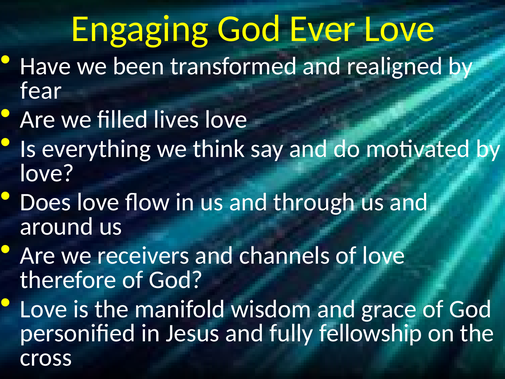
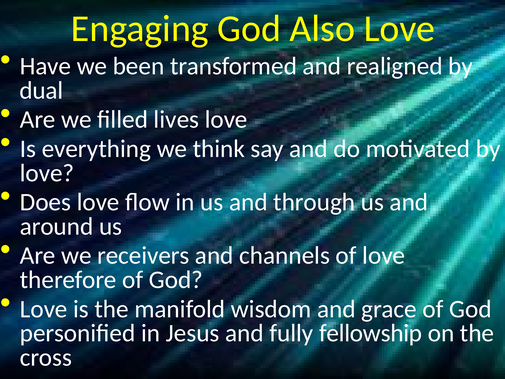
Ever: Ever -> Also
fear: fear -> dual
